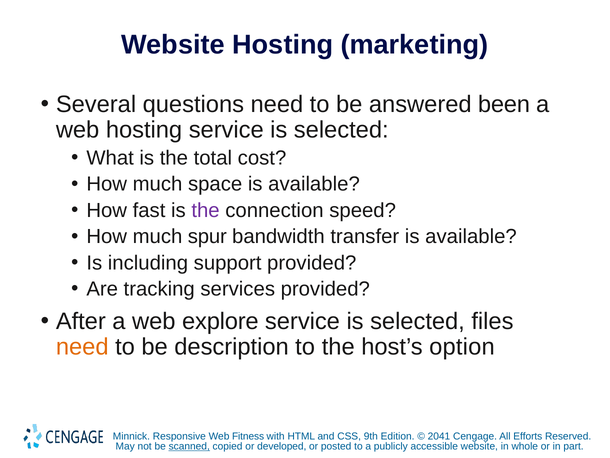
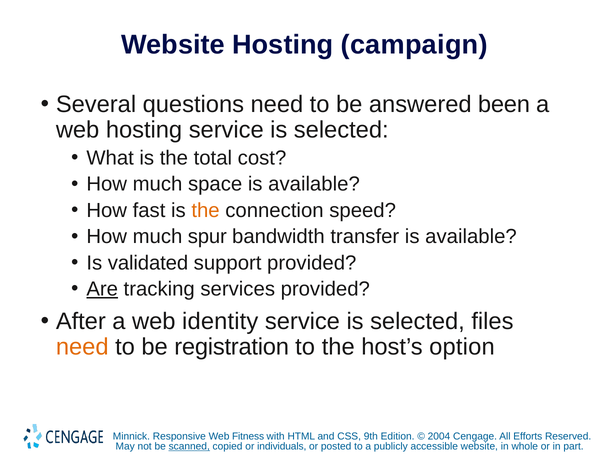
marketing: marketing -> campaign
the at (206, 210) colour: purple -> orange
including: including -> validated
Are underline: none -> present
explore: explore -> identity
description: description -> registration
2041: 2041 -> 2004
developed: developed -> individuals
